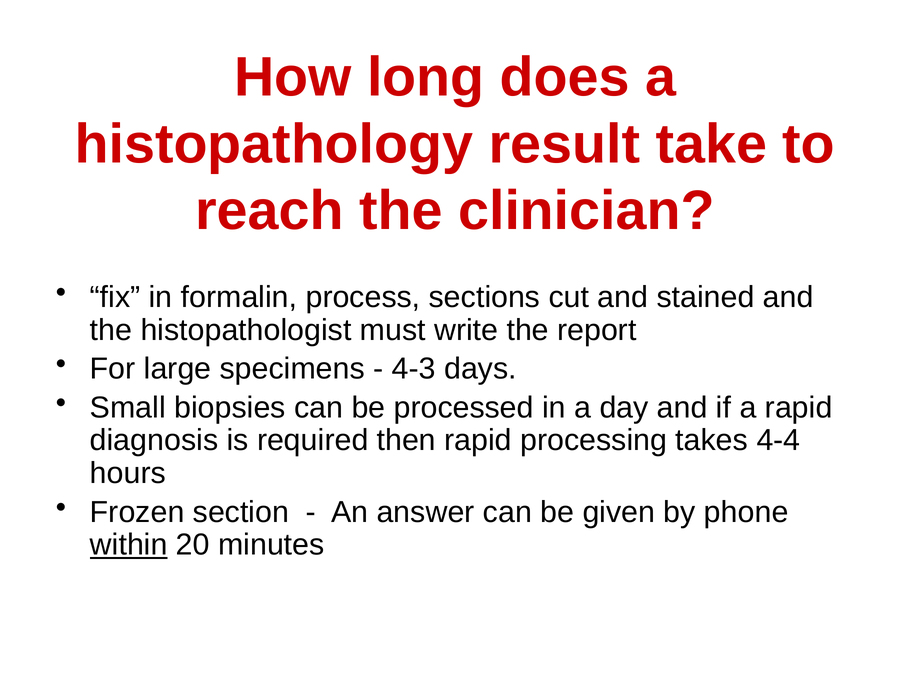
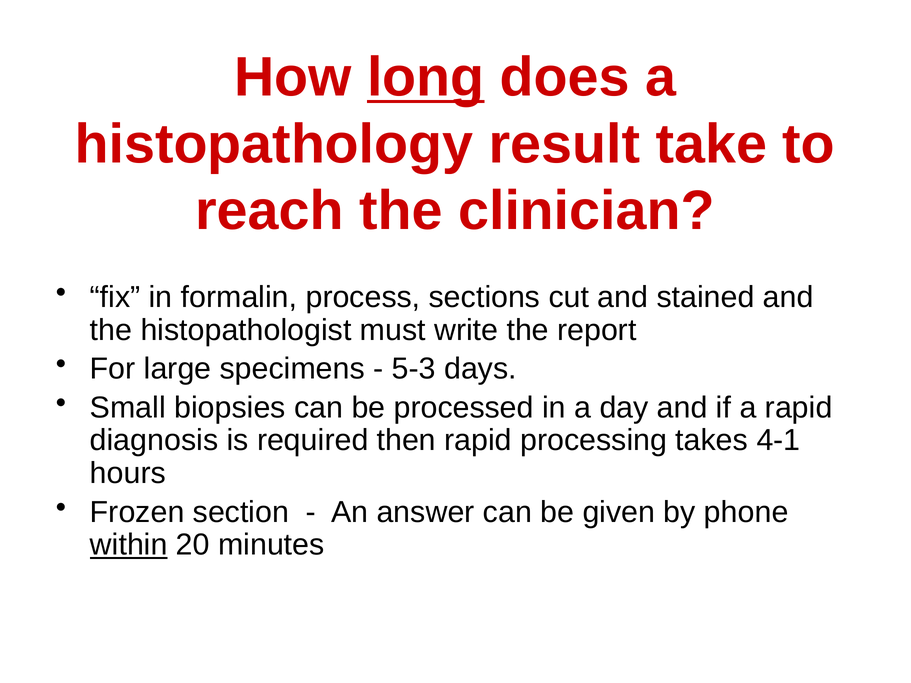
long underline: none -> present
4-3: 4-3 -> 5-3
4-4: 4-4 -> 4-1
